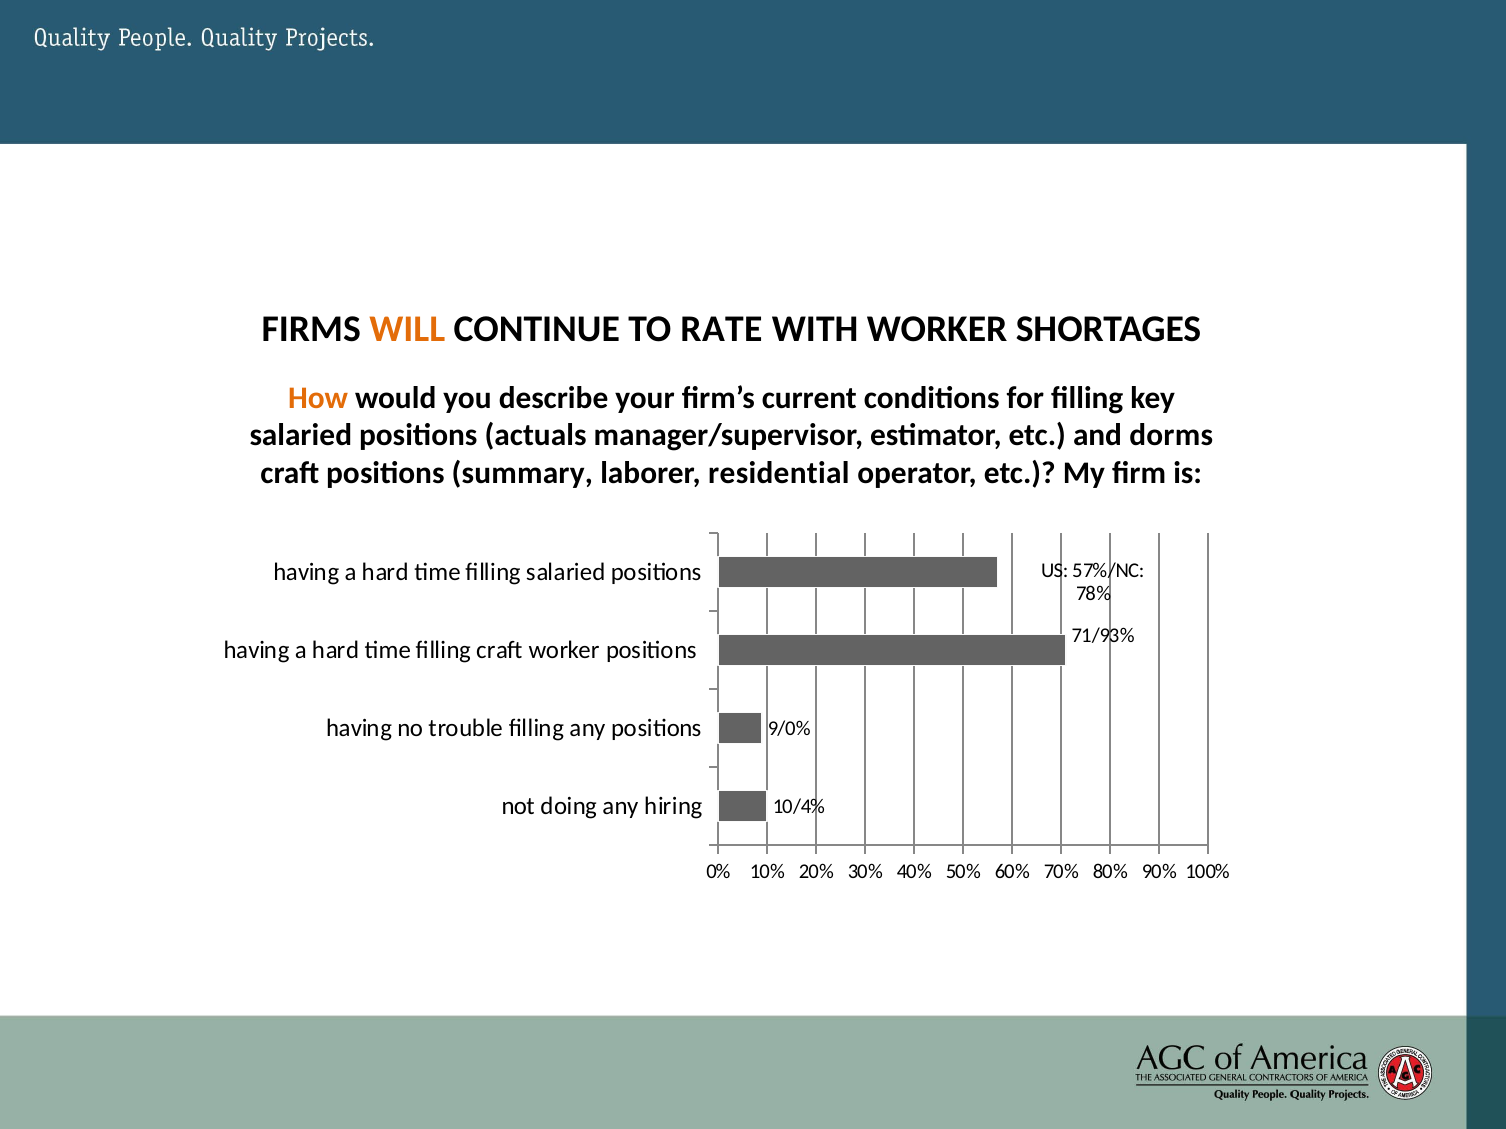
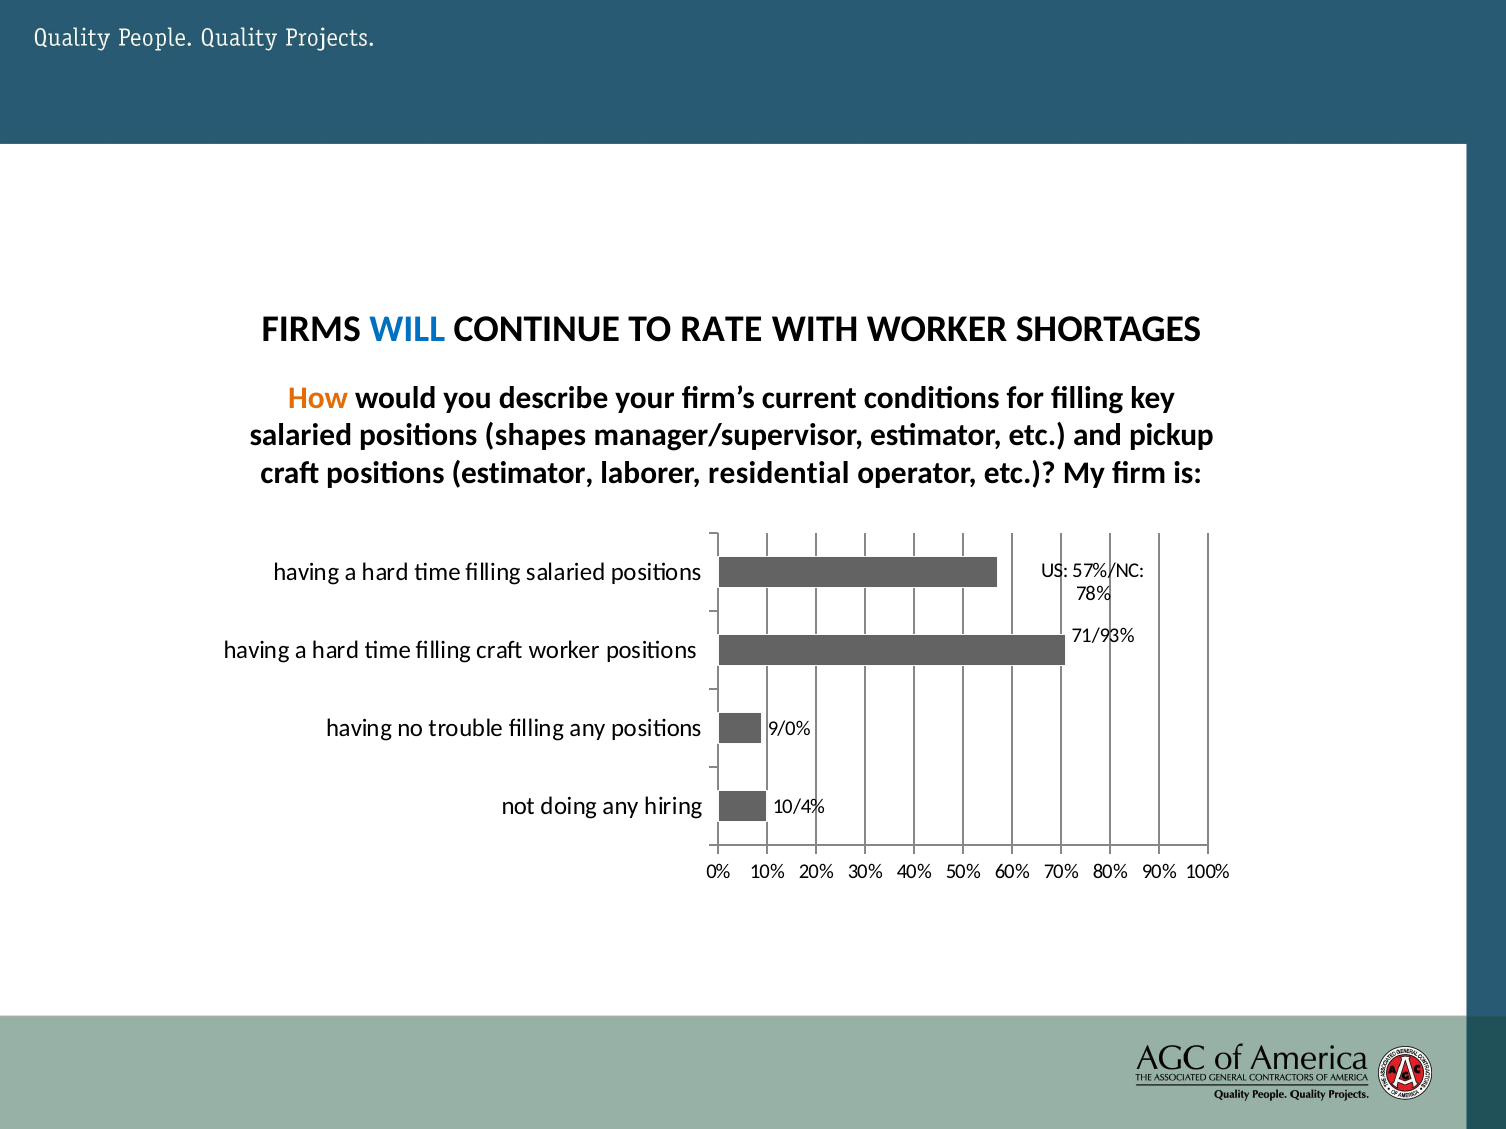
WILL colour: orange -> blue
actuals: actuals -> shapes
dorms: dorms -> pickup
positions summary: summary -> estimator
